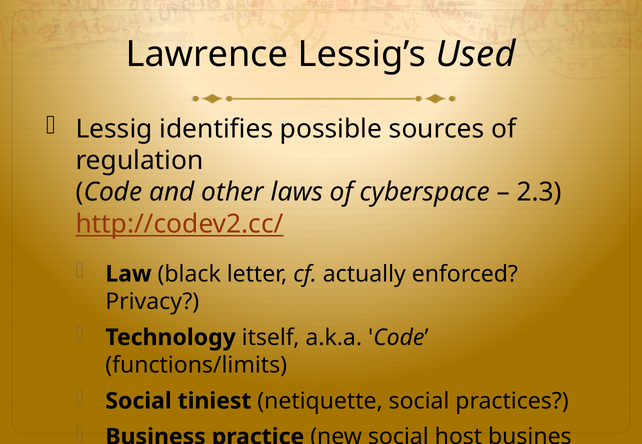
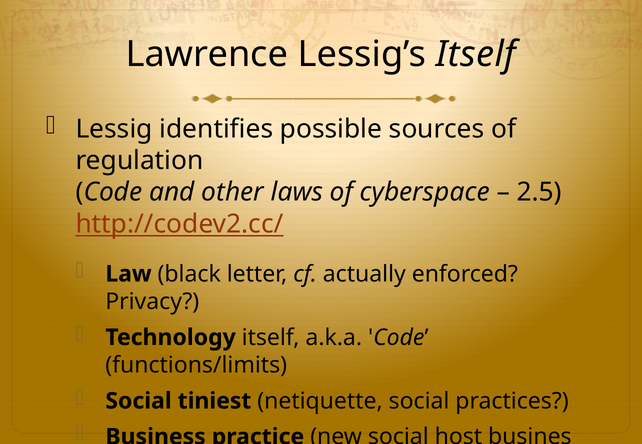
Lessig’s Used: Used -> Itself
2.3: 2.3 -> 2.5
